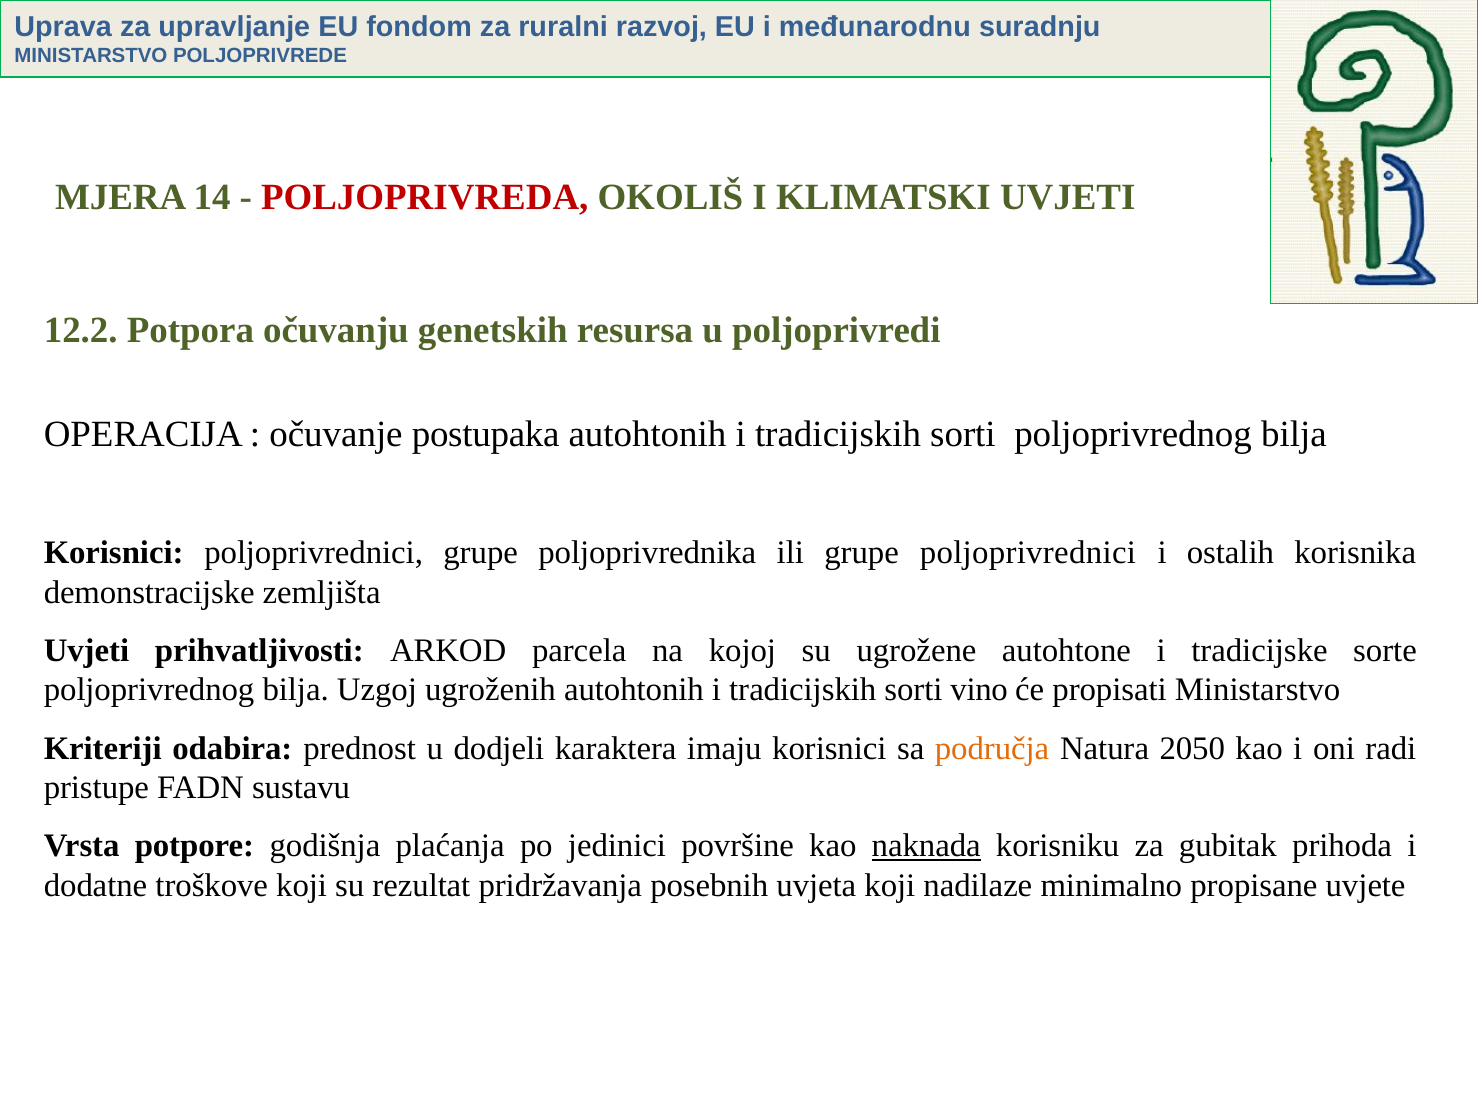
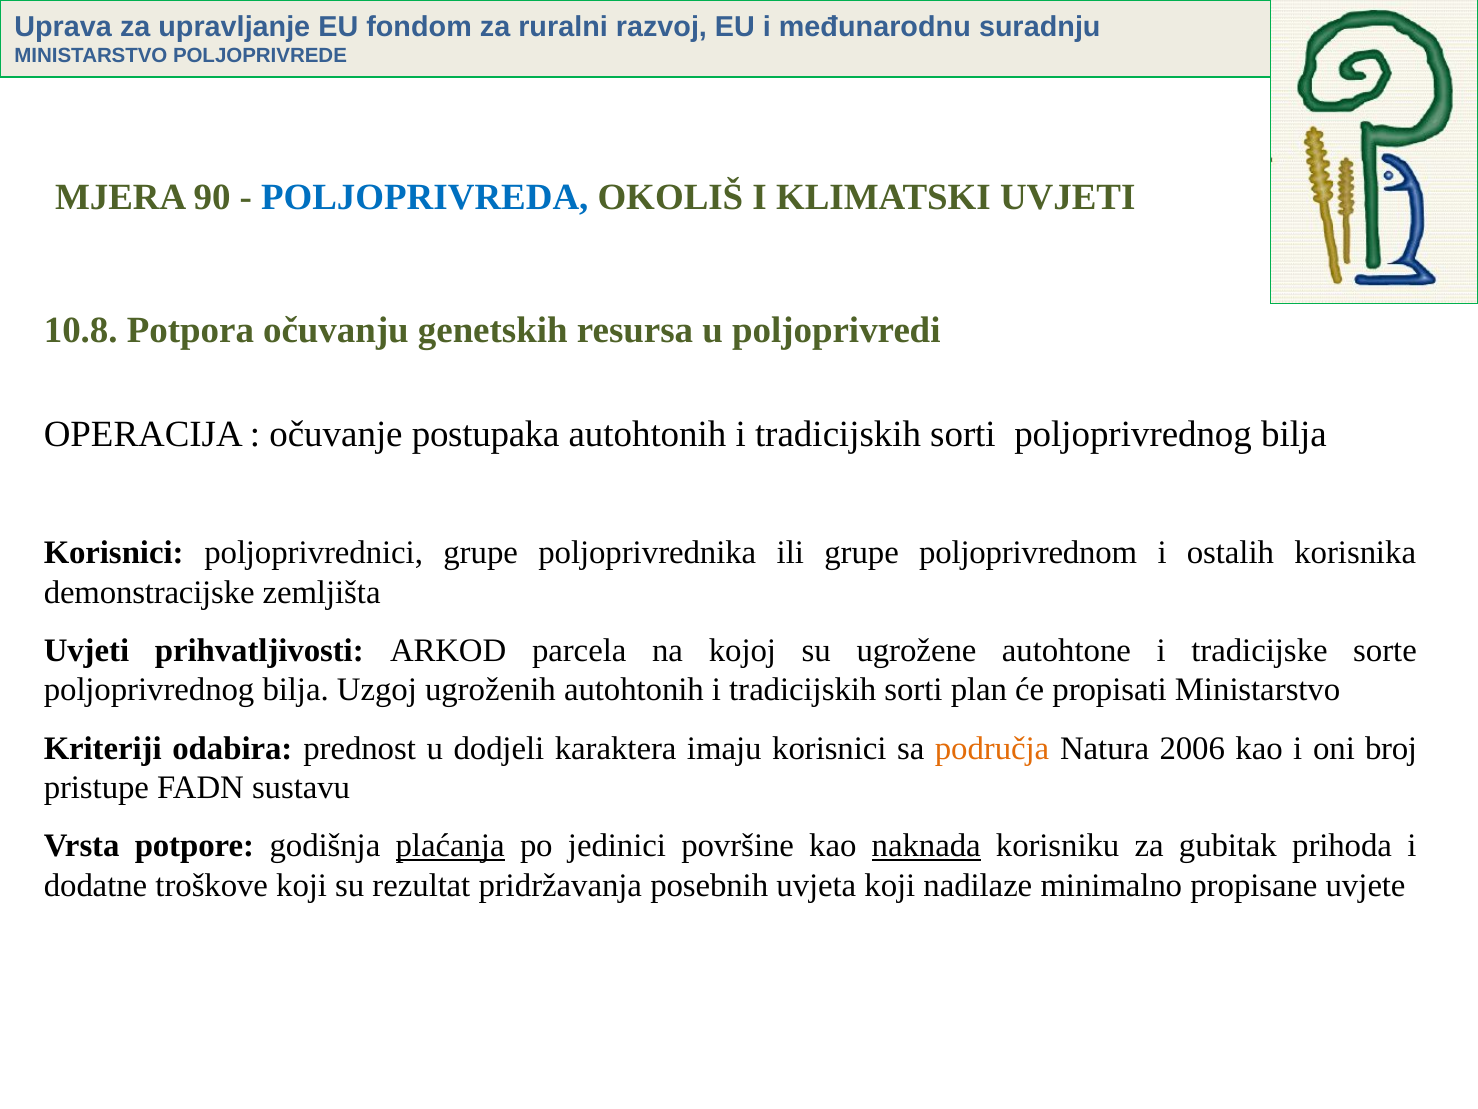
14: 14 -> 90
POLJOPRIVREDA colour: red -> blue
12.2: 12.2 -> 10.8
grupe poljoprivrednici: poljoprivrednici -> poljoprivrednom
vino: vino -> plan
2050: 2050 -> 2006
radi: radi -> broj
plaćanja underline: none -> present
